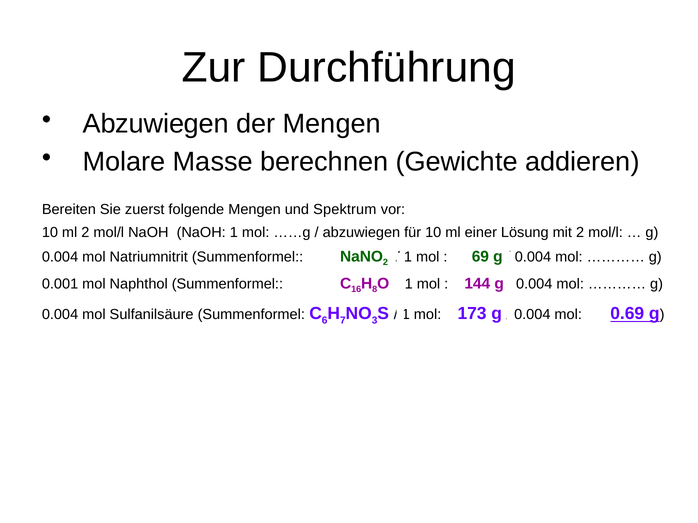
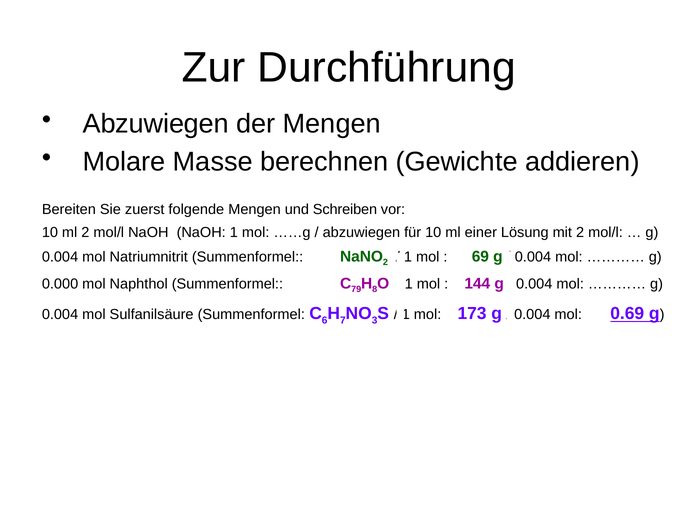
Spektrum: Spektrum -> Schreiben
0.001: 0.001 -> 0.000
16: 16 -> 79
